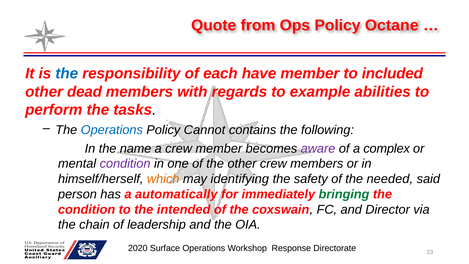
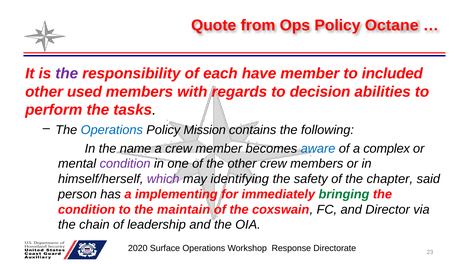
the at (67, 73) colour: blue -> purple
dead: dead -> used
example: example -> decision
Cannot: Cannot -> Mission
aware colour: purple -> blue
which colour: orange -> purple
needed: needed -> chapter
automatically: automatically -> implementing
intended: intended -> maintain
